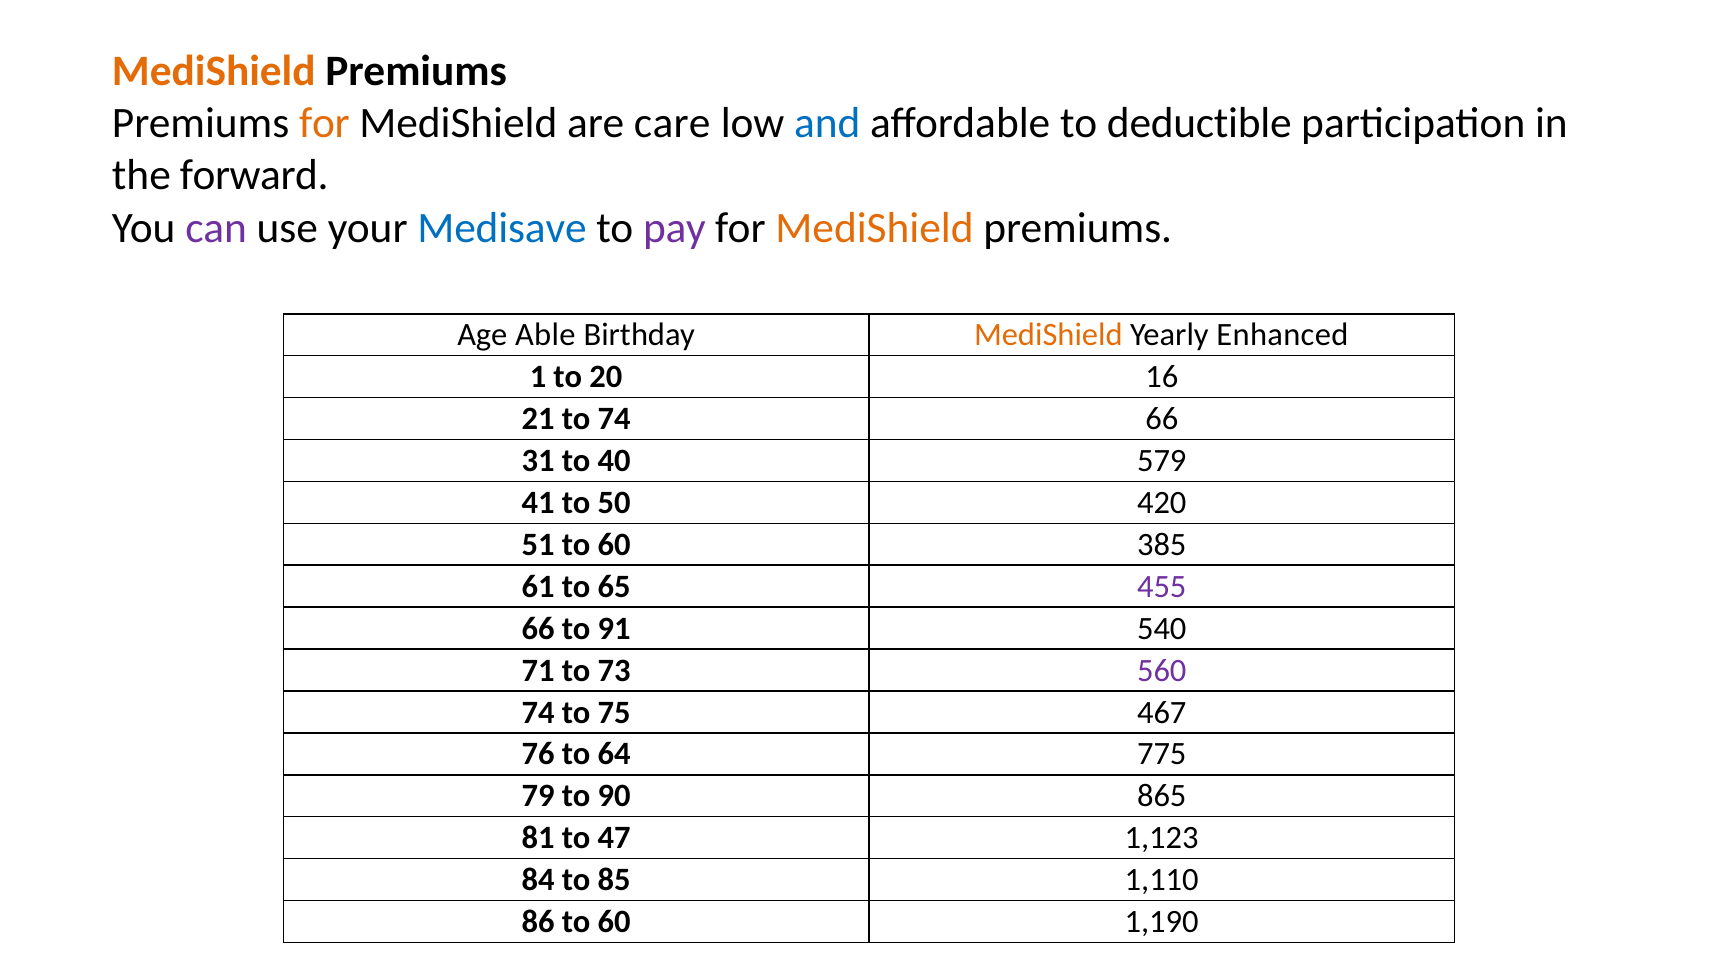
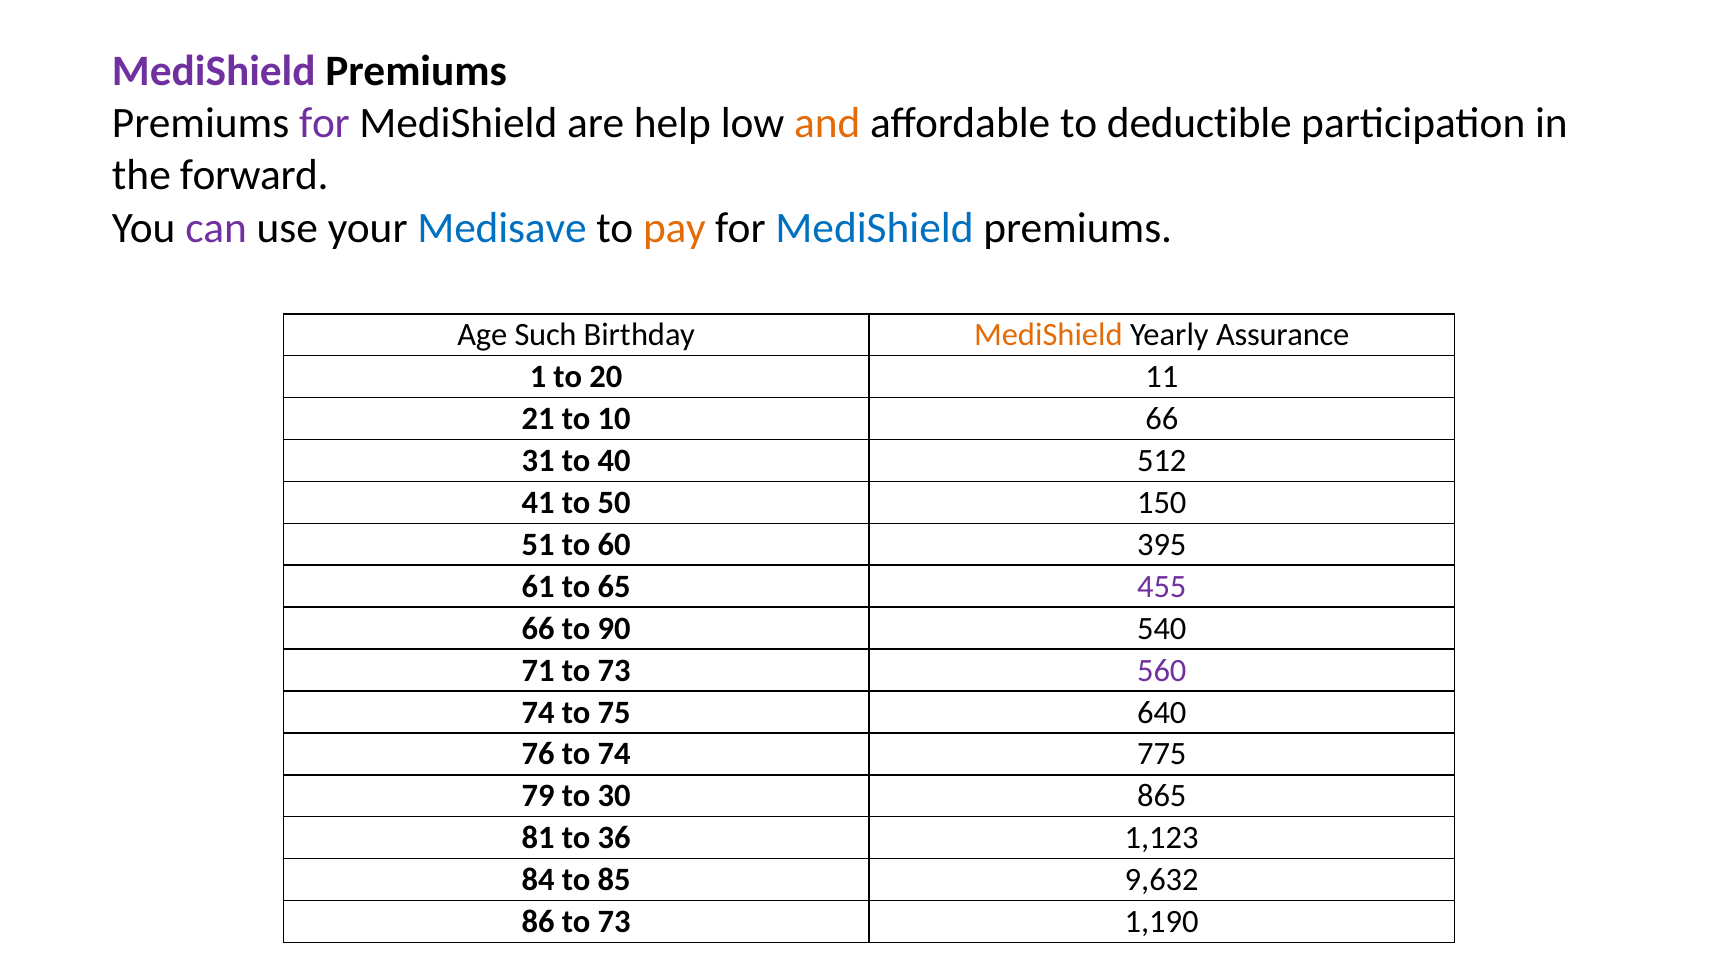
MediShield at (214, 72) colour: orange -> purple
for at (324, 124) colour: orange -> purple
care: care -> help
and colour: blue -> orange
pay colour: purple -> orange
MediShield at (875, 228) colour: orange -> blue
Able: Able -> Such
Enhanced: Enhanced -> Assurance
16: 16 -> 11
to 74: 74 -> 10
579: 579 -> 512
420: 420 -> 150
385: 385 -> 395
91: 91 -> 90
467: 467 -> 640
to 64: 64 -> 74
90: 90 -> 30
47: 47 -> 36
1,110: 1,110 -> 9,632
86 to 60: 60 -> 73
